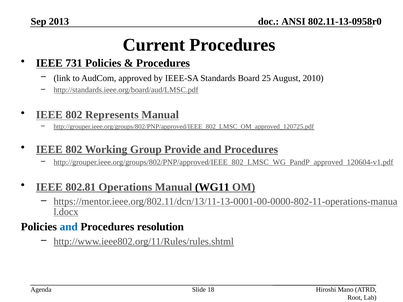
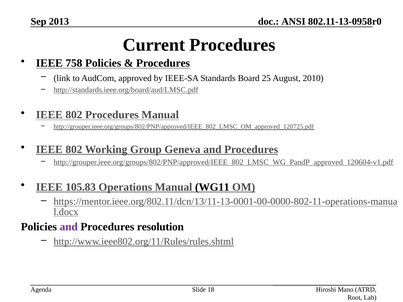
731: 731 -> 758
802 Represents: Represents -> Procedures
Provide: Provide -> Geneva
802.81: 802.81 -> 105.83
and at (69, 227) colour: blue -> purple
